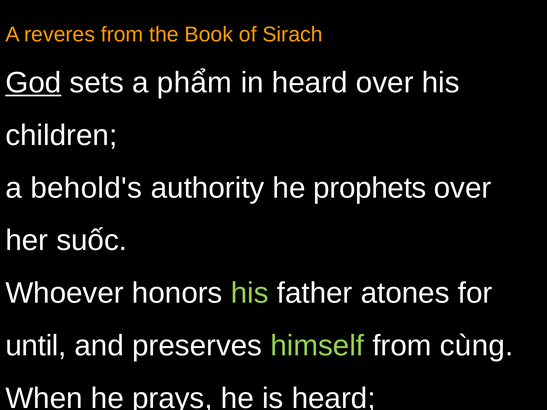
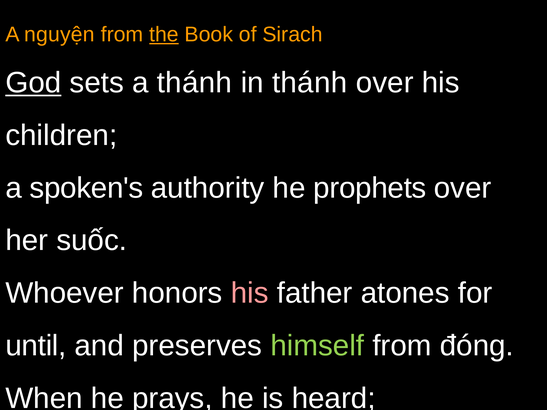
reveres: reveres -> nguyện
the underline: none -> present
a phẩm: phẩm -> thánh
in heard: heard -> thánh
behold's: behold's -> spoken's
his at (250, 293) colour: light green -> pink
cùng: cùng -> đóng
